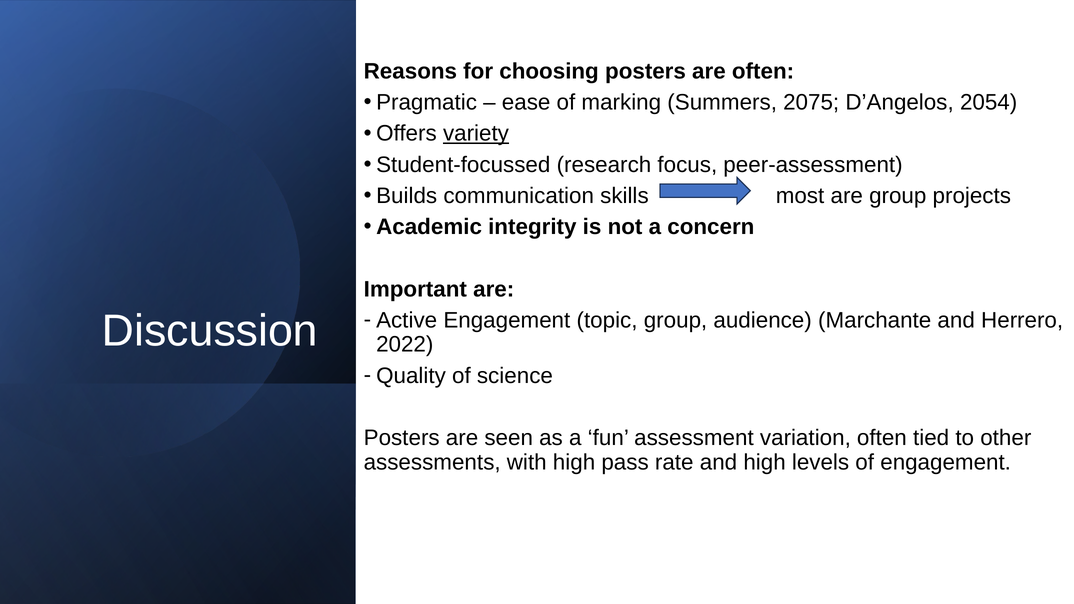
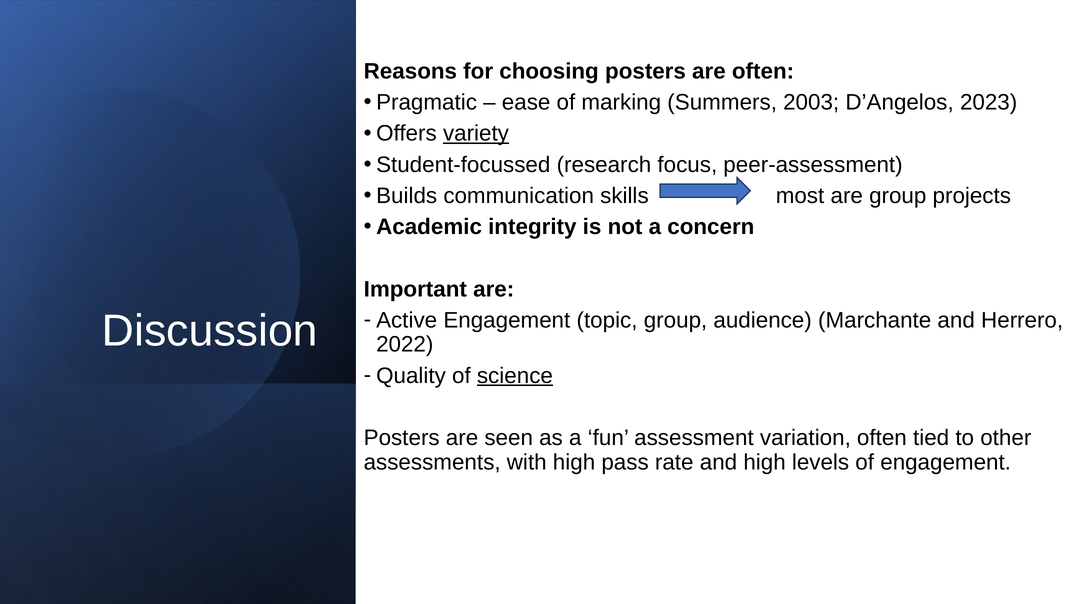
2075: 2075 -> 2003
2054: 2054 -> 2023
science underline: none -> present
